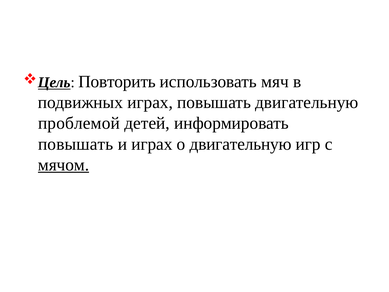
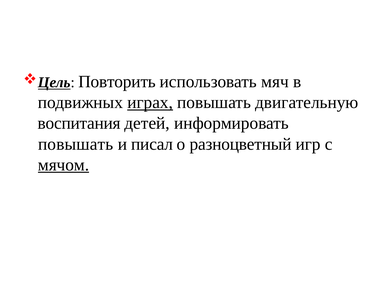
играх at (150, 102) underline: none -> present
проблемой: проблемой -> воспитания
и играх: играх -> писал
о двигательную: двигательную -> разноцветный
